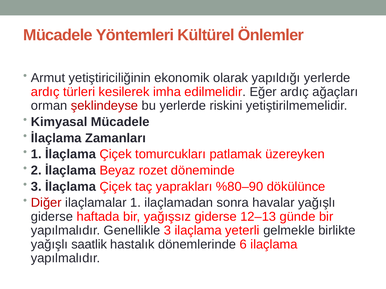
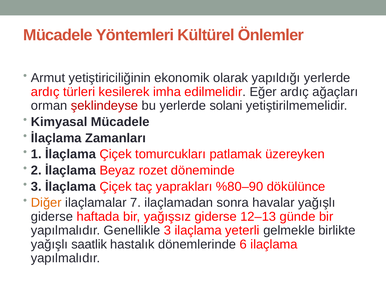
riskini: riskini -> solani
Diğer colour: red -> orange
ilaçlamalar 1: 1 -> 7
